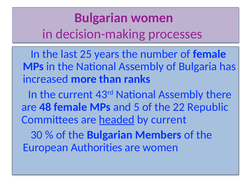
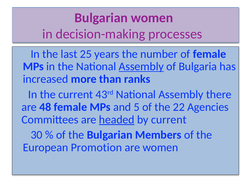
Assembly at (141, 67) underline: none -> present
Republic: Republic -> Agencies
Authorities: Authorities -> Promotion
